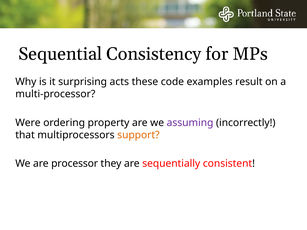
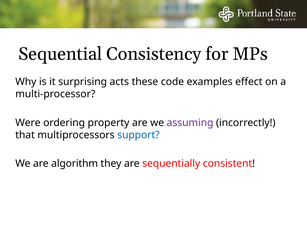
result: result -> effect
support colour: orange -> blue
processor: processor -> algorithm
